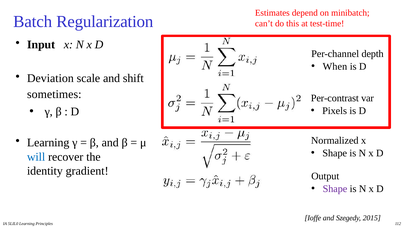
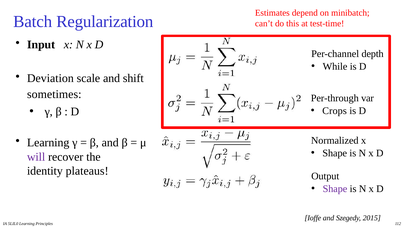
When: When -> While
Per-contrast: Per-contrast -> Per-through
Pixels: Pixels -> Crops
will colour: blue -> purple
gradient: gradient -> plateaus
